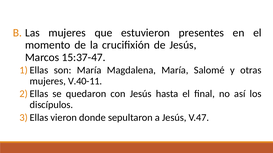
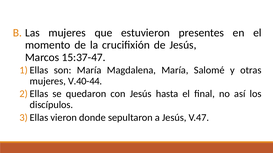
V.40-11: V.40-11 -> V.40-44
